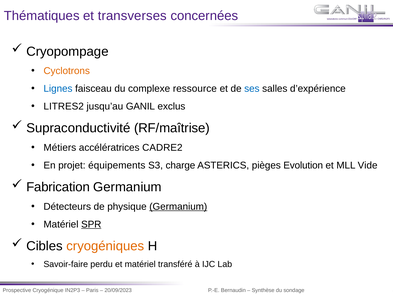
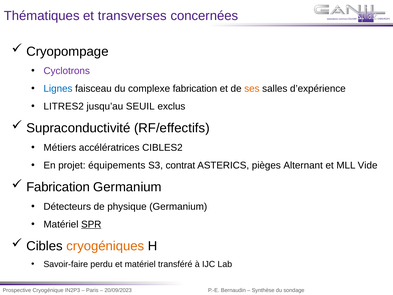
Cyclotrons colour: orange -> purple
complexe ressource: ressource -> fabrication
ses colour: blue -> orange
GANIL: GANIL -> SEUIL
RF/maîtrise: RF/maîtrise -> RF/effectifs
CADRE2: CADRE2 -> CIBLES2
charge: charge -> contrat
Evolution: Evolution -> Alternant
Germanium at (178, 206) underline: present -> none
